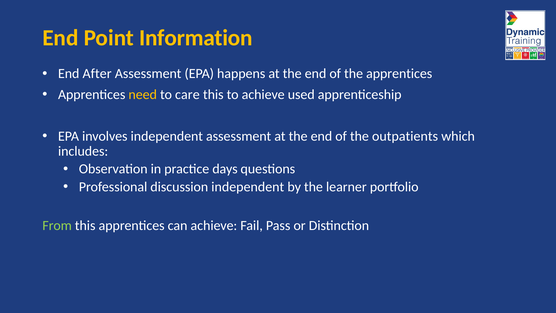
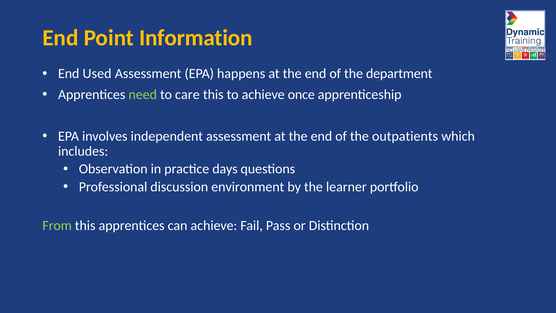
After: After -> Used
the apprentices: apprentices -> department
need colour: yellow -> light green
used: used -> once
discussion independent: independent -> environment
